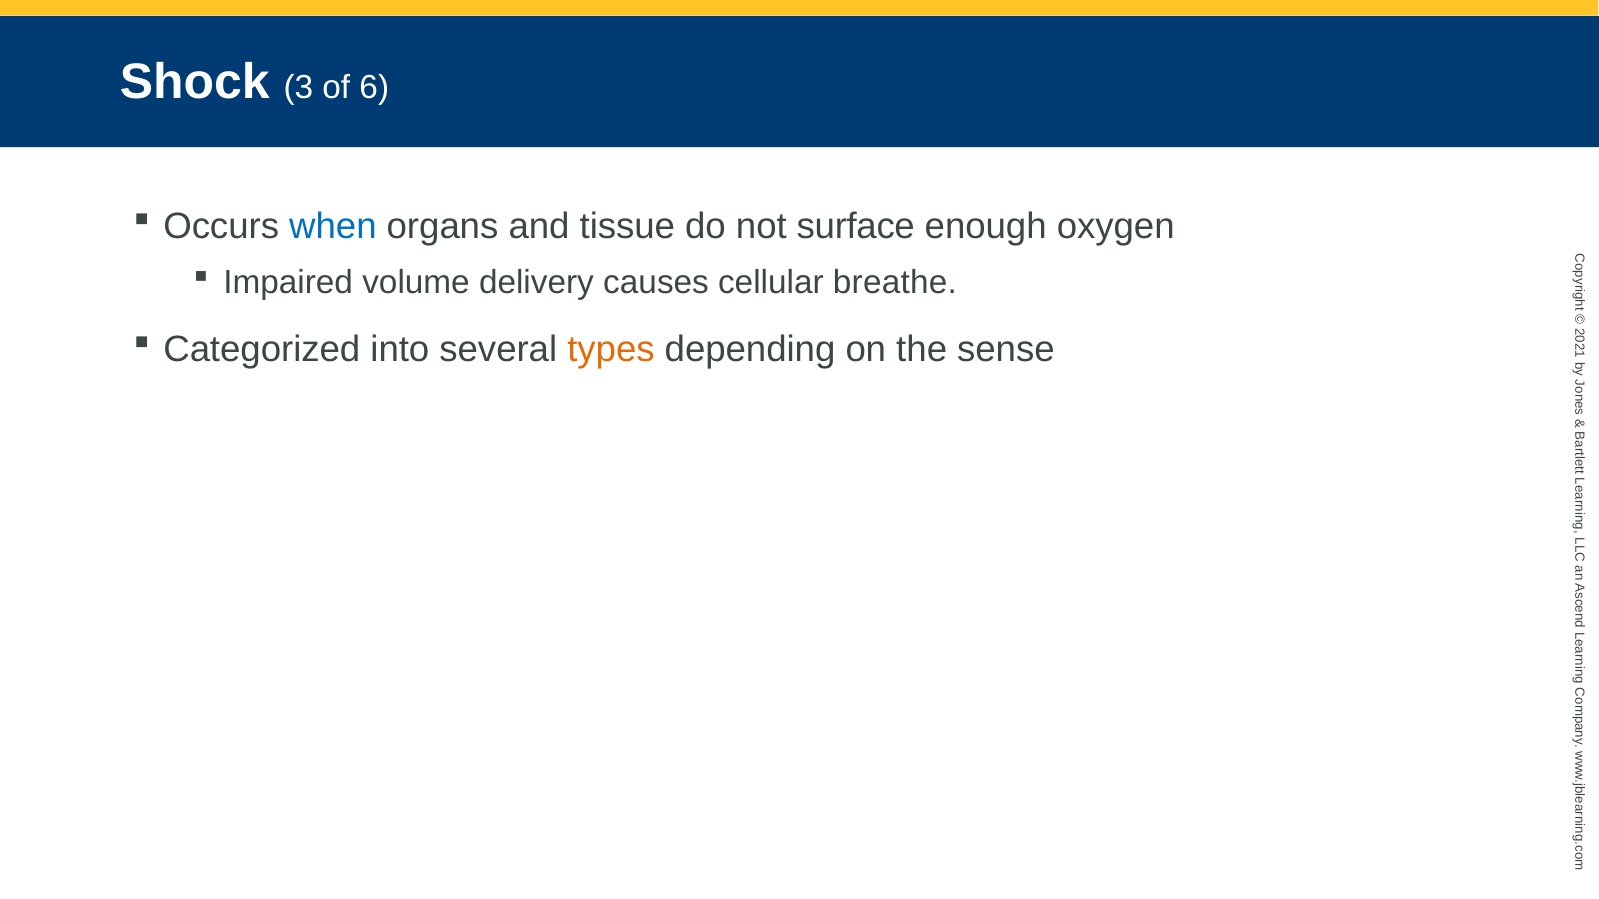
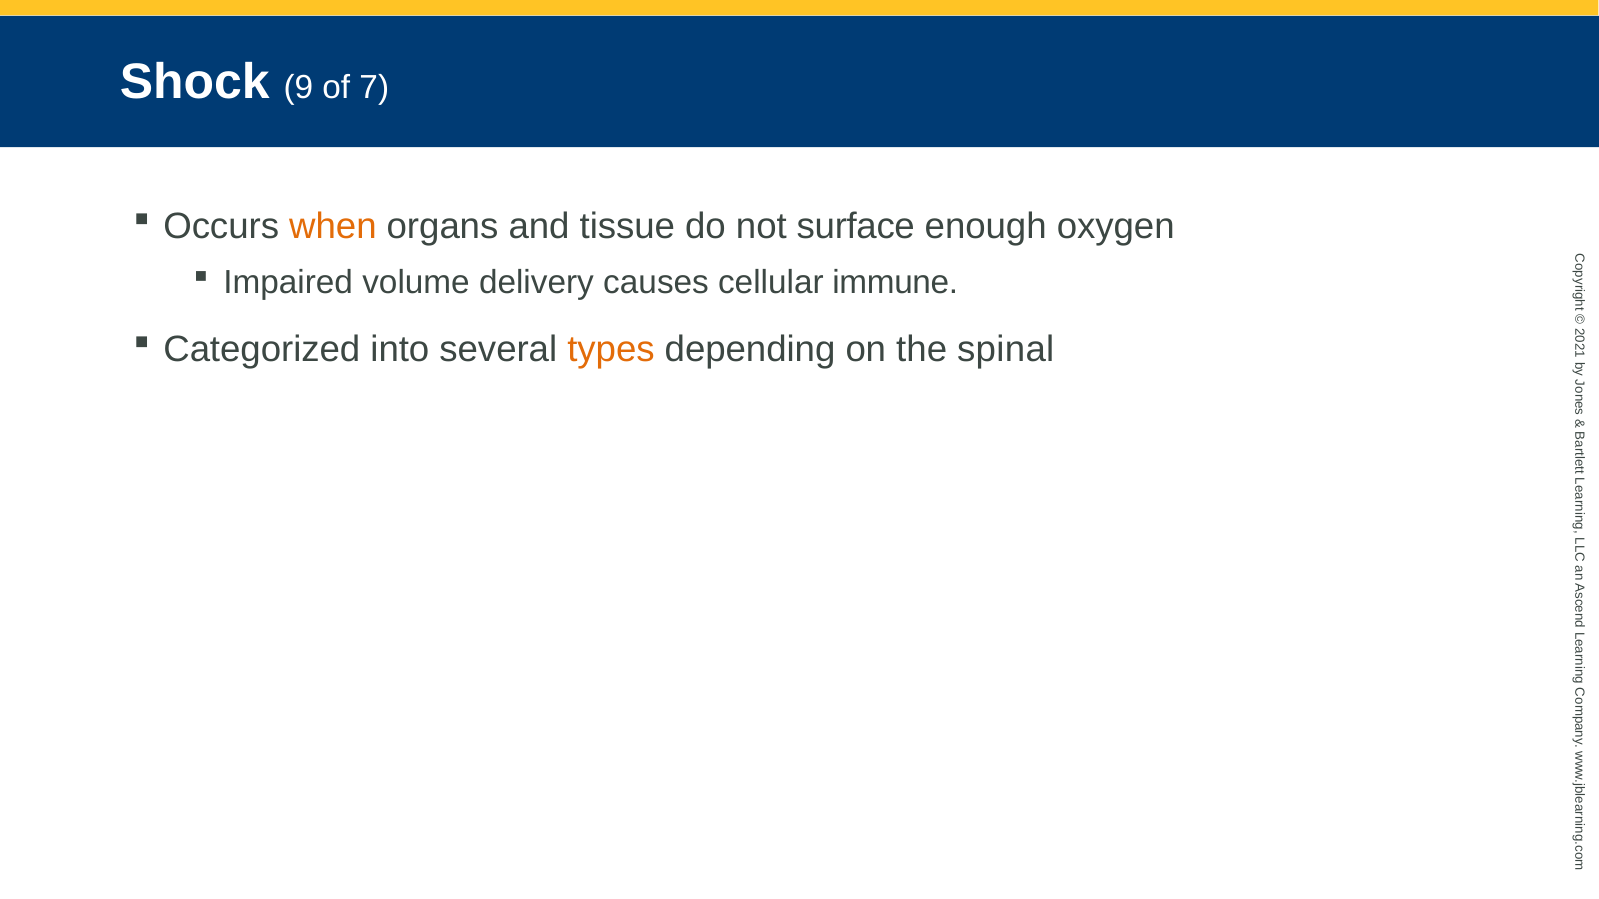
3: 3 -> 9
6: 6 -> 7
when colour: blue -> orange
breathe: breathe -> immune
sense: sense -> spinal
